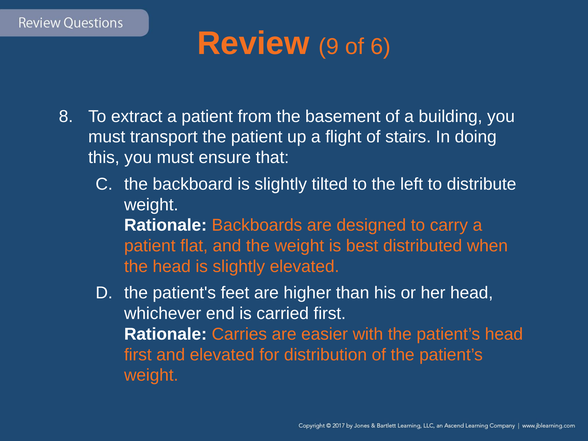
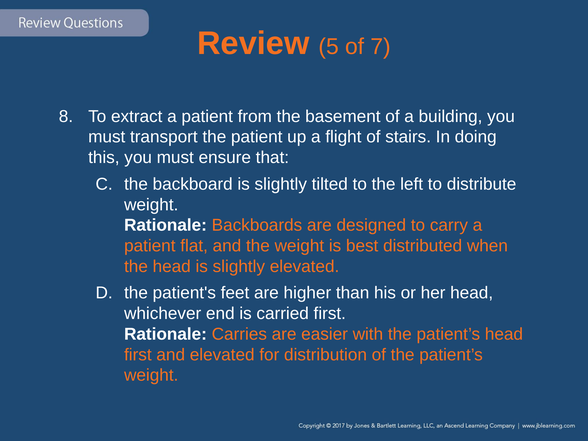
9: 9 -> 5
6: 6 -> 7
